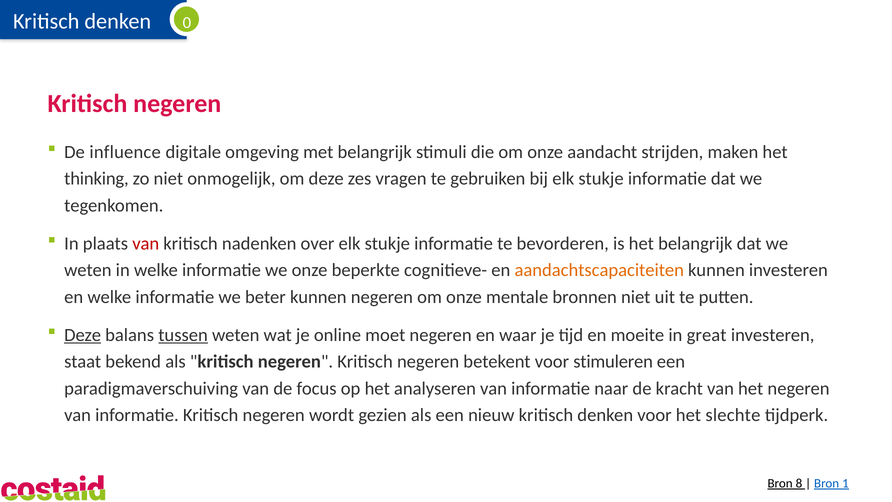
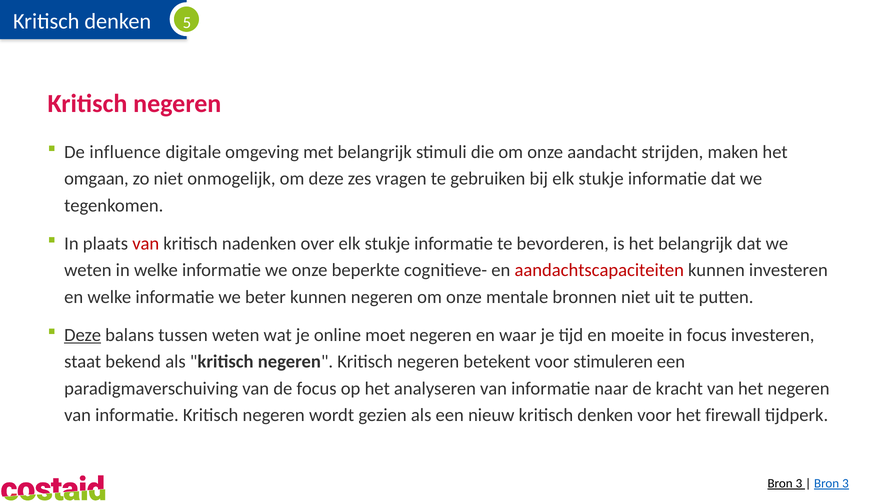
0: 0 -> 5
thinking: thinking -> omgaan
aandachtscapaciteiten colour: orange -> red
tussen underline: present -> none
in great: great -> focus
slechte: slechte -> firewall
8 at (799, 483): 8 -> 3
1 at (845, 483): 1 -> 3
